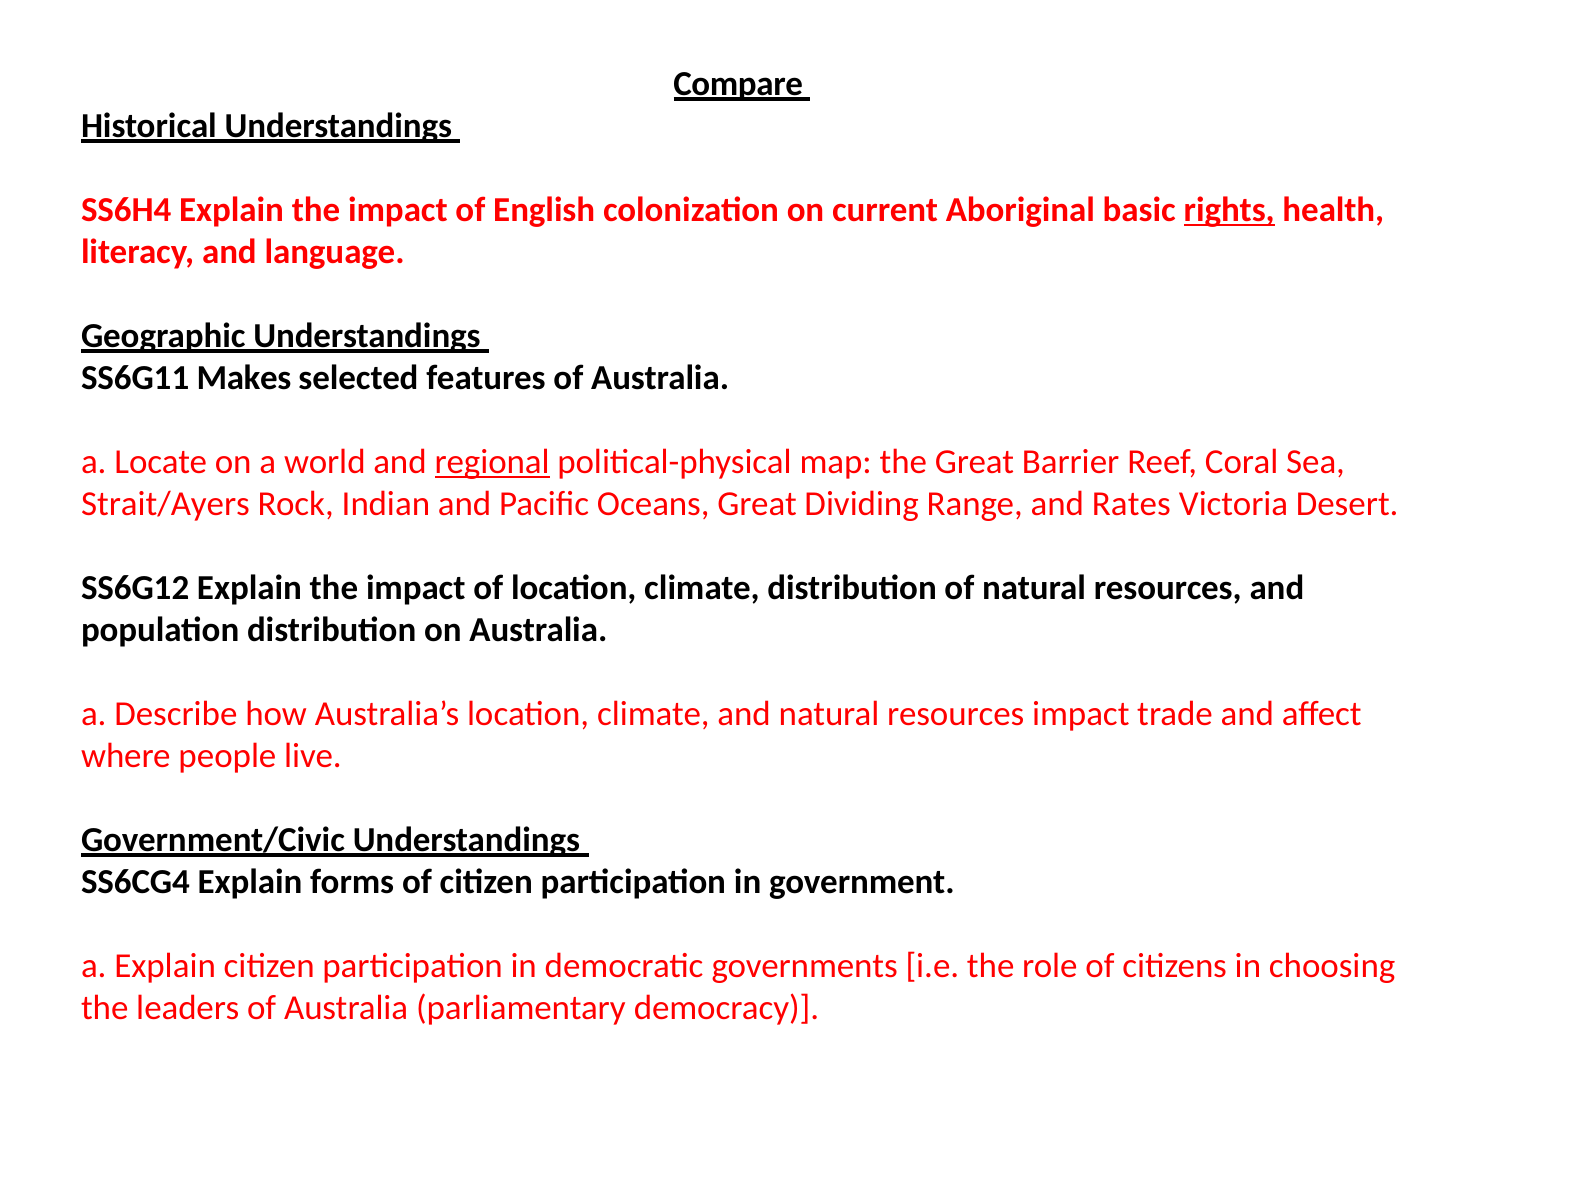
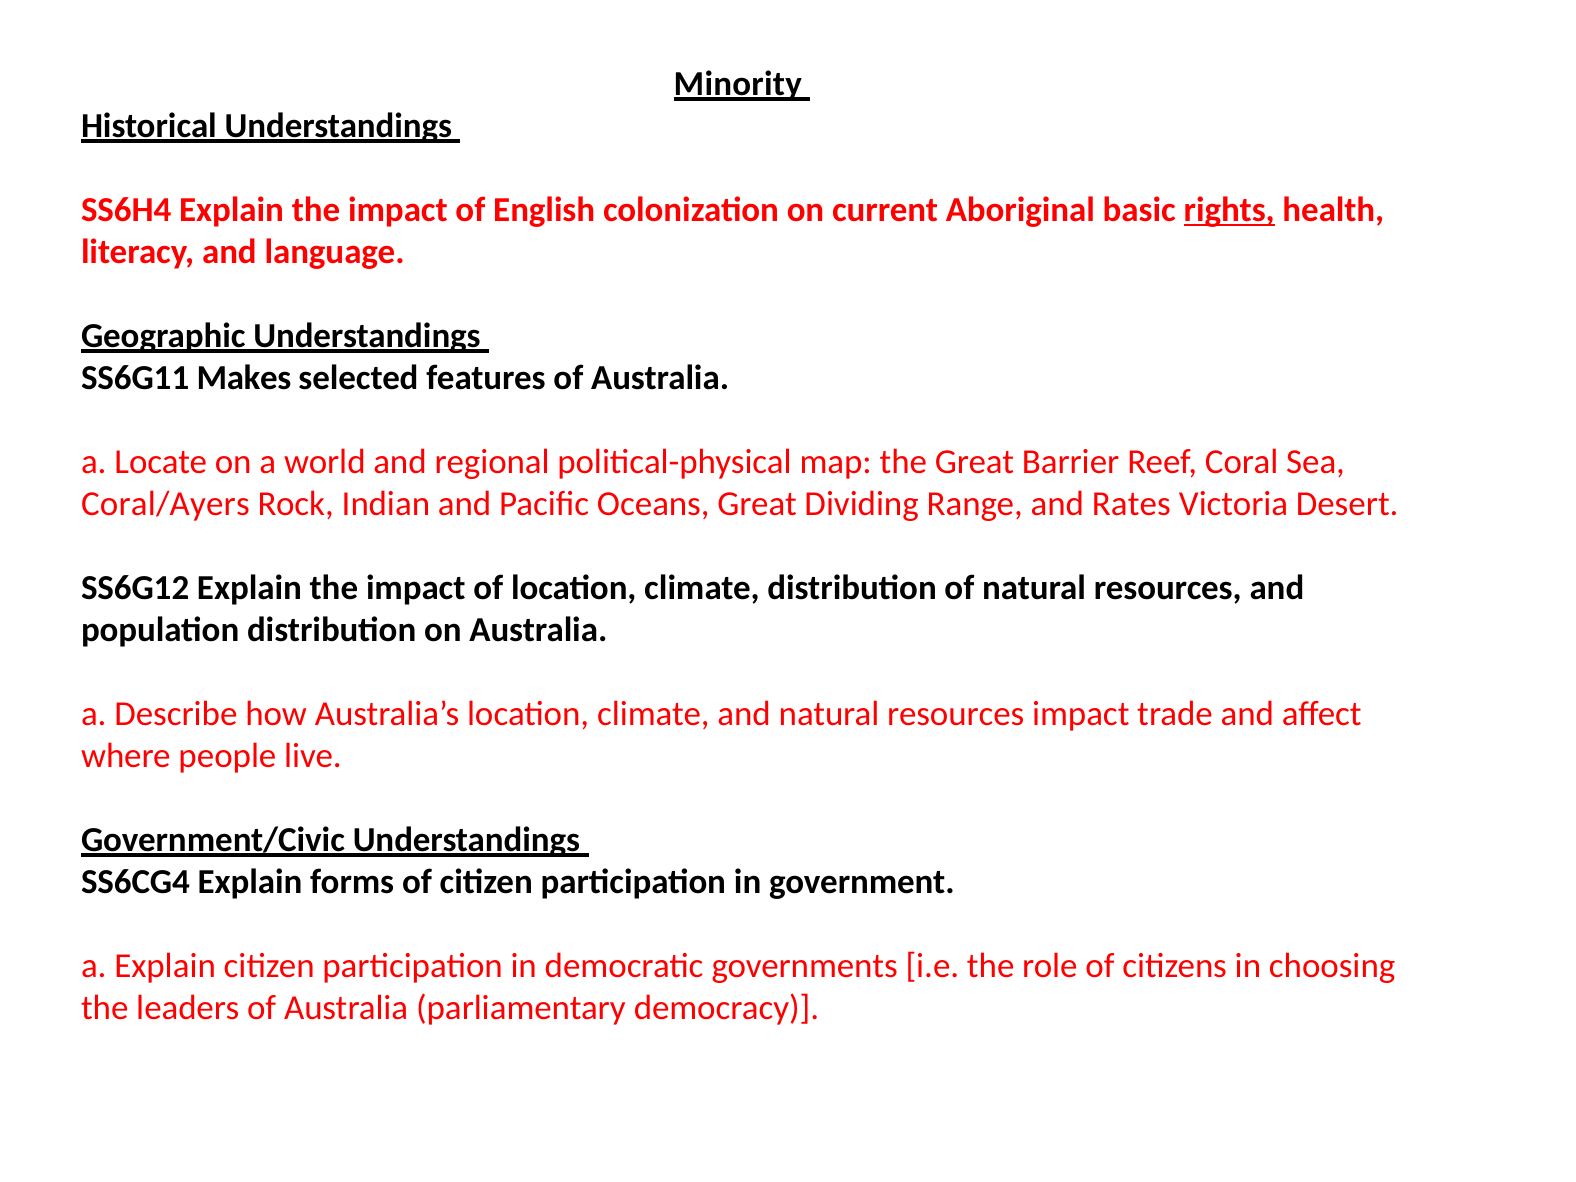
Compare: Compare -> Minority
regional underline: present -> none
Strait/Ayers: Strait/Ayers -> Coral/Ayers
